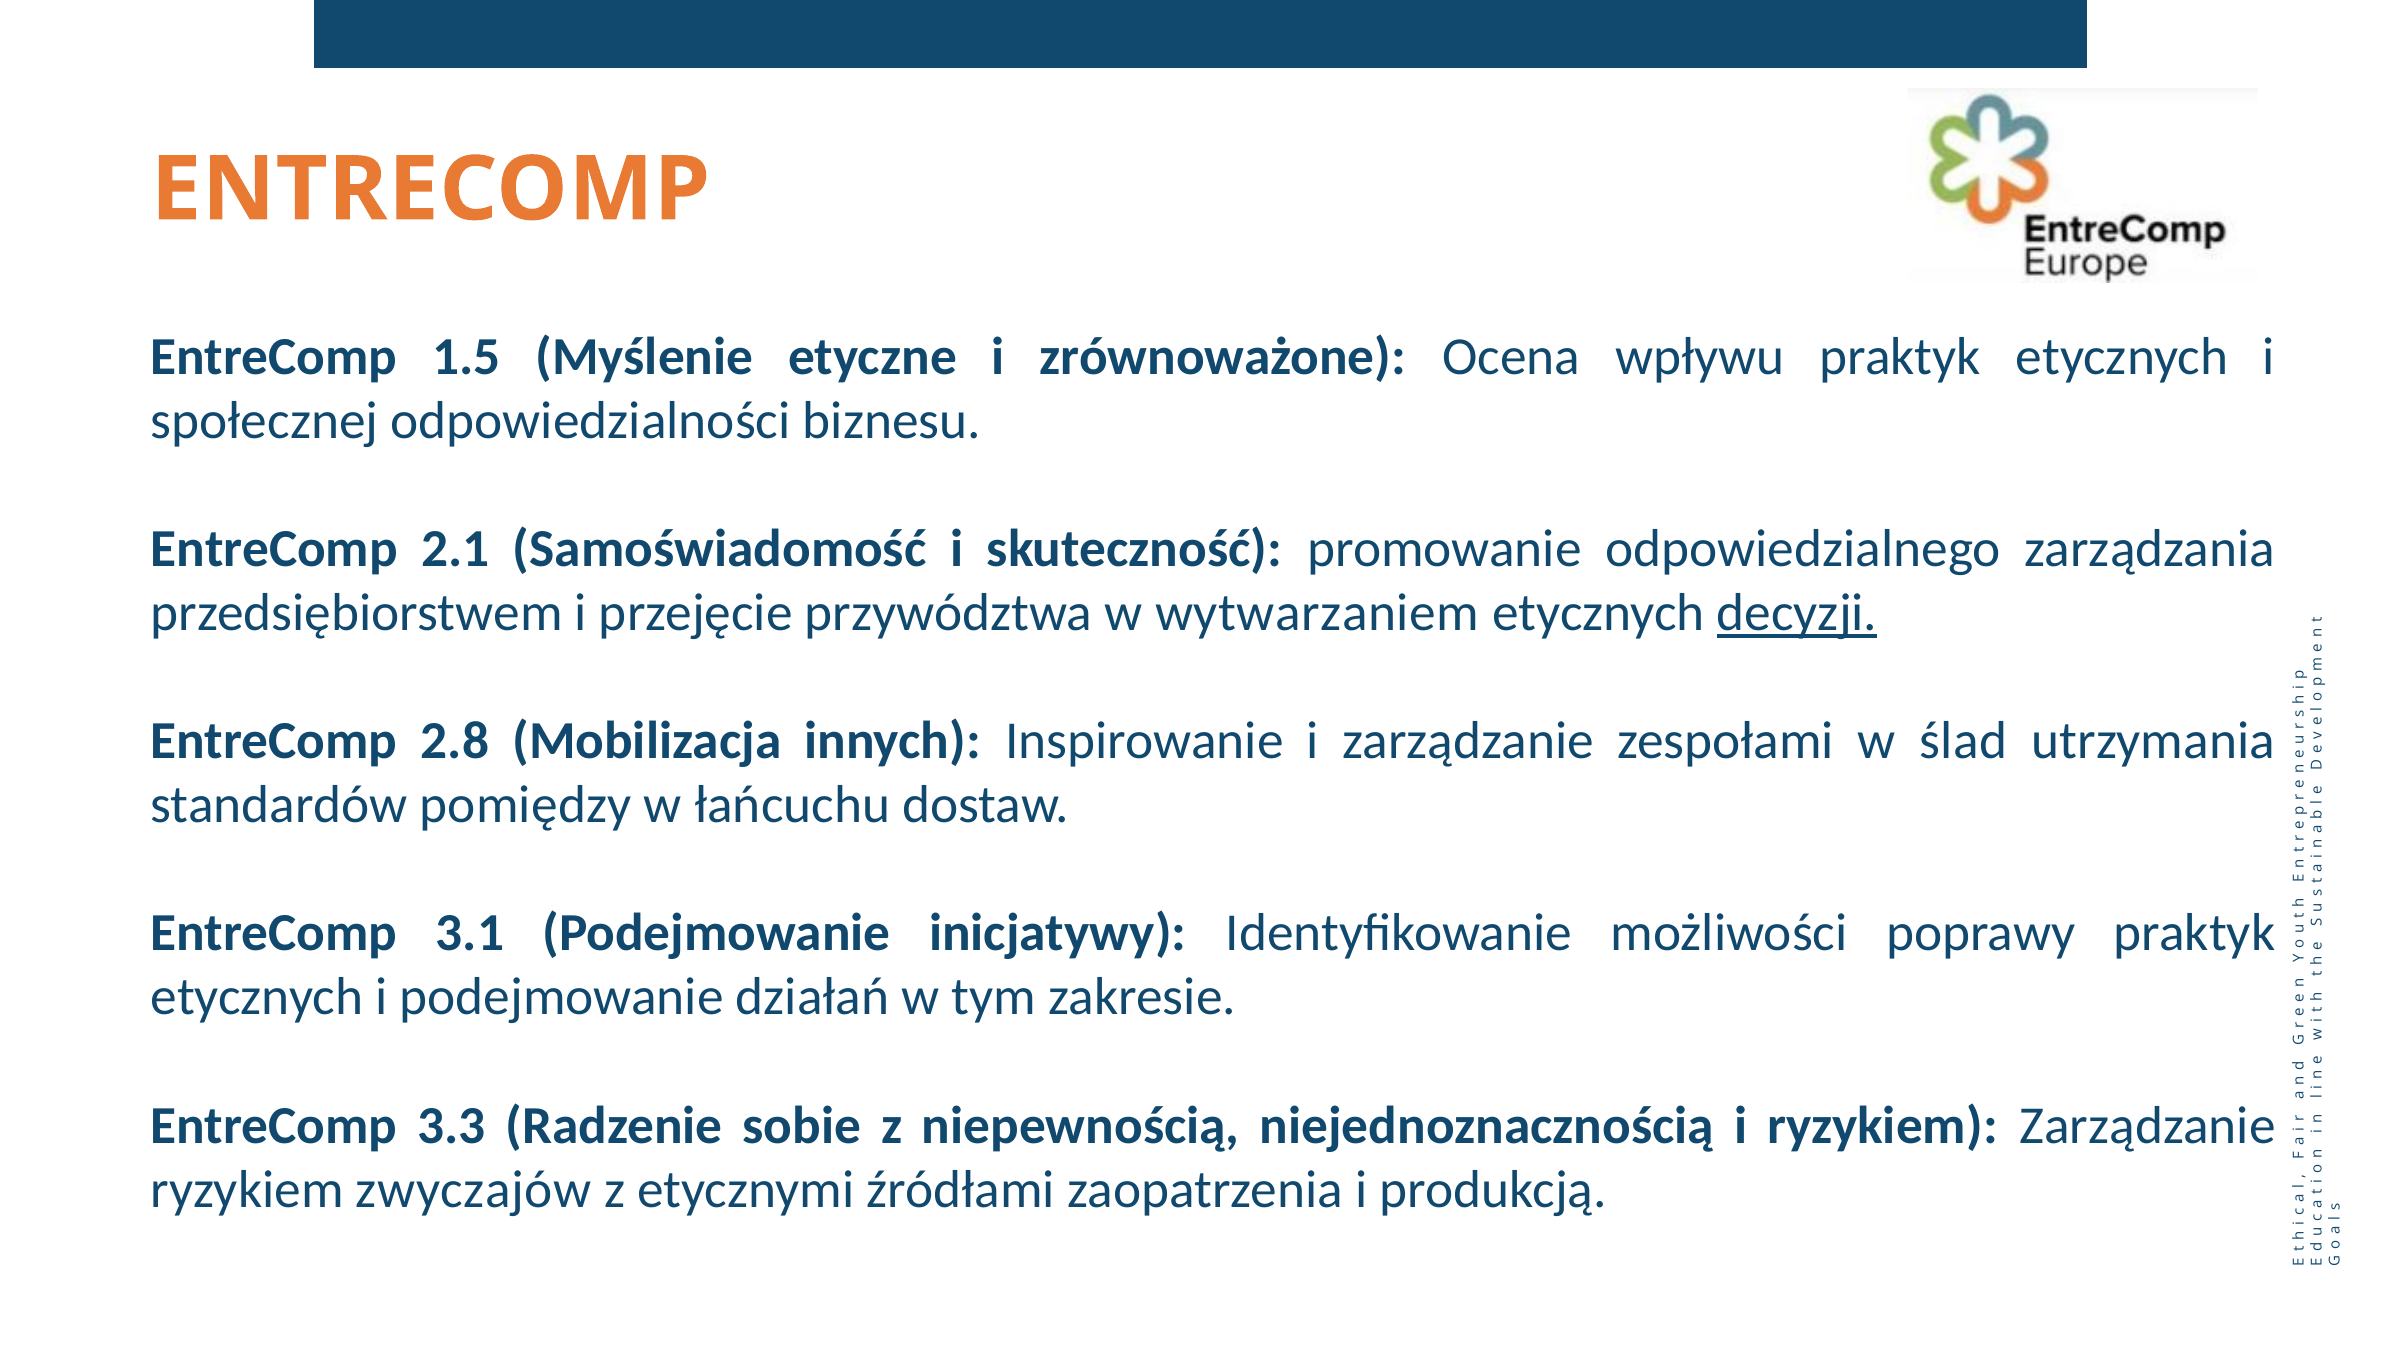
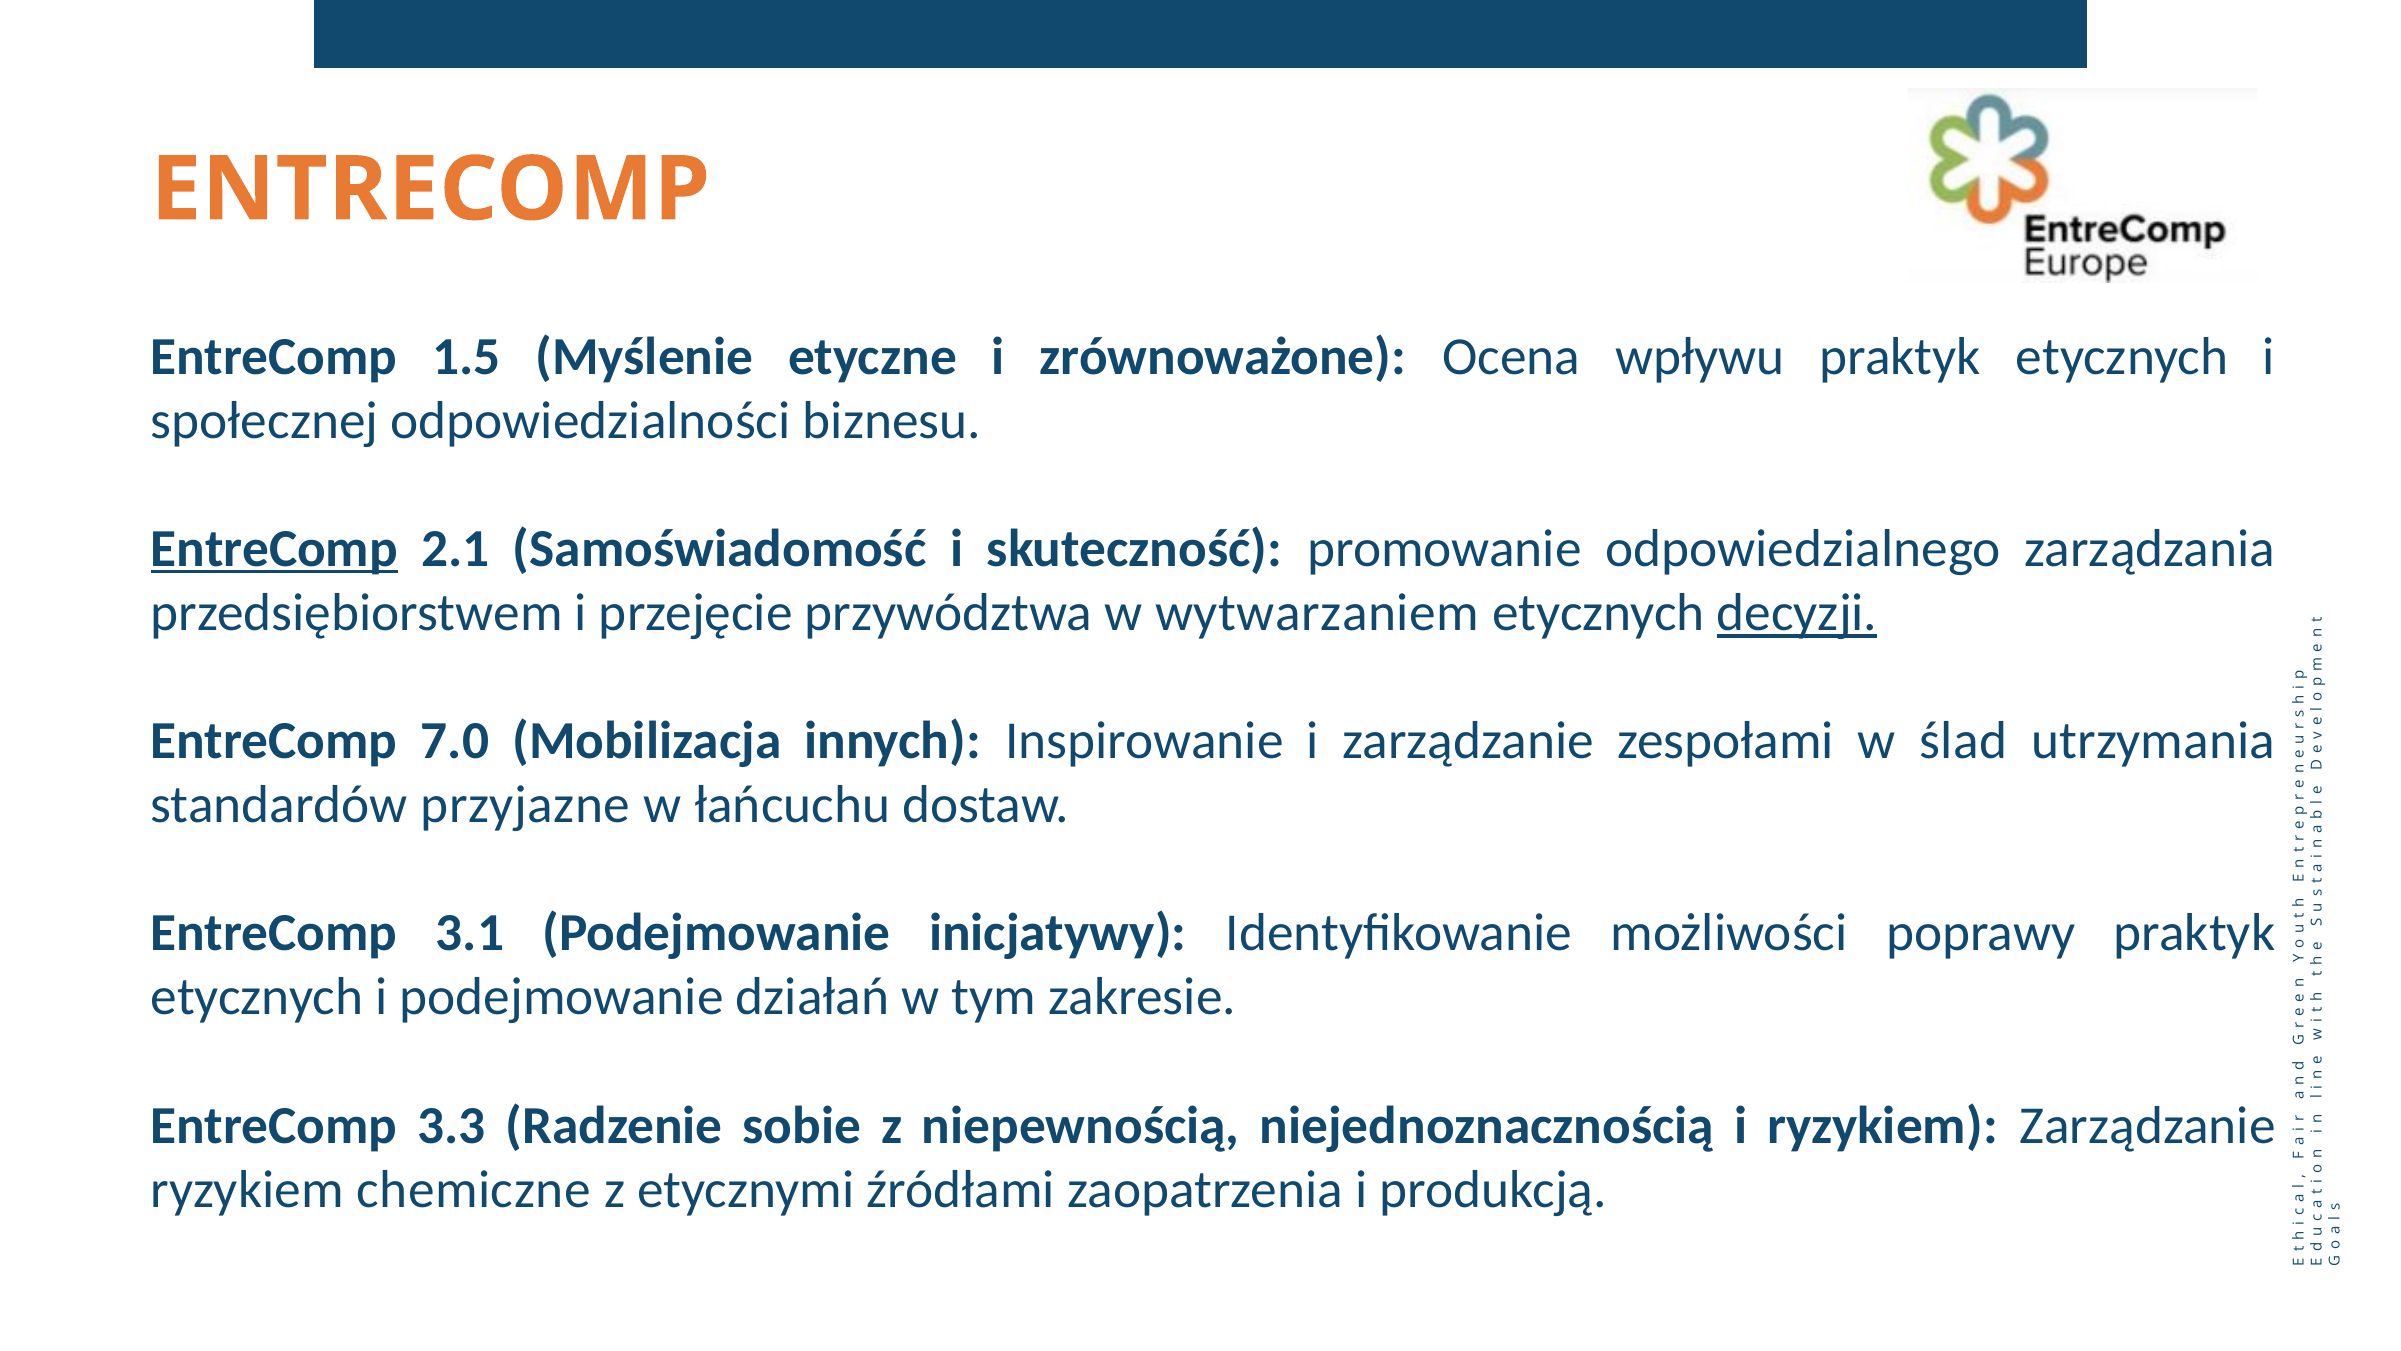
EntreComp at (274, 549) underline: none -> present
2.8: 2.8 -> 7.0
pomiędzy: pomiędzy -> przyjazne
zwyczajów: zwyczajów -> chemiczne
